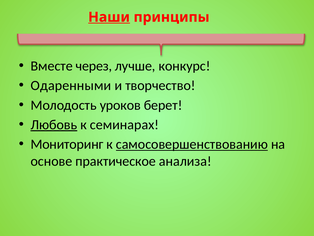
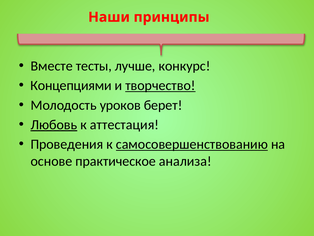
Наши underline: present -> none
через: через -> тесты
Одаренными: Одаренными -> Концепциями
творчество underline: none -> present
семинарах: семинарах -> аттестация
Мониторинг: Мониторинг -> Проведения
